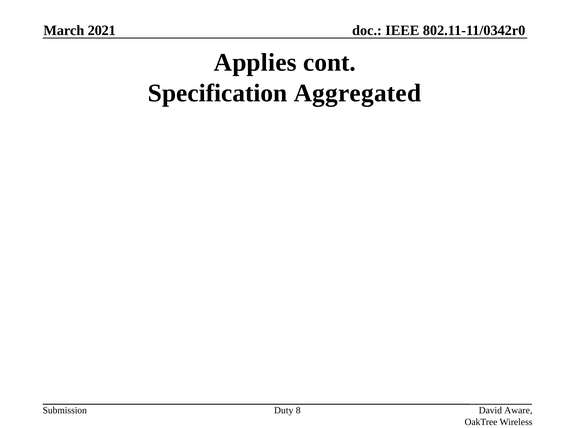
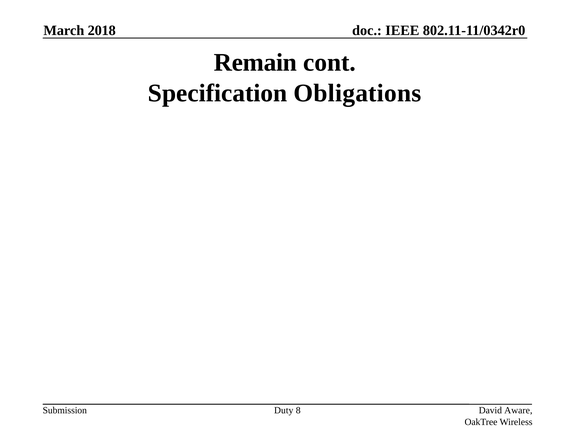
2021: 2021 -> 2018
Applies: Applies -> Remain
Aggregated: Aggregated -> Obligations
